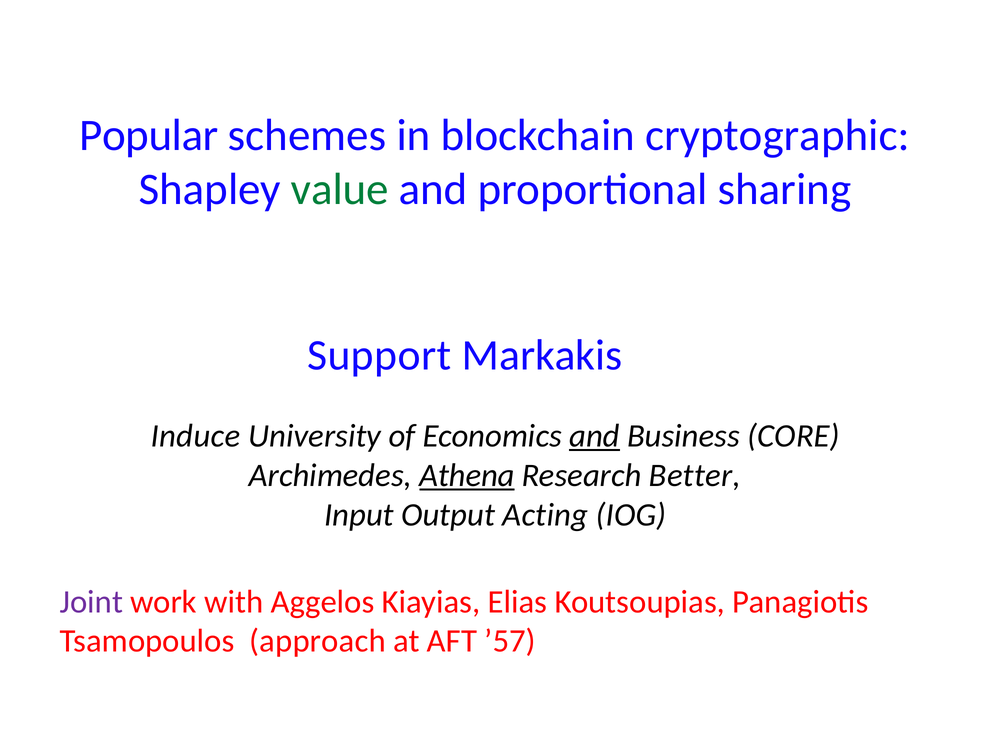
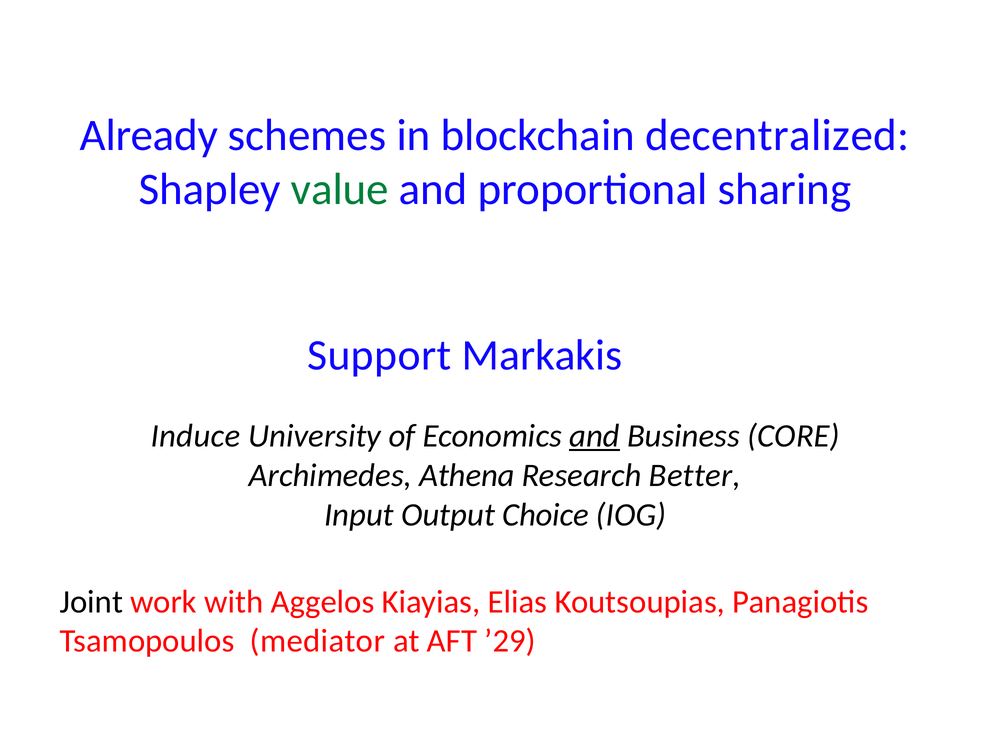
Popular: Popular -> Already
cryptographic: cryptographic -> decentralized
Athena underline: present -> none
Acting: Acting -> Choice
Joint colour: purple -> black
approach: approach -> mediator
’57: ’57 -> ’29
